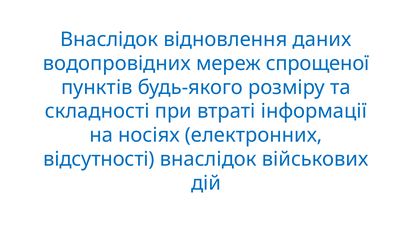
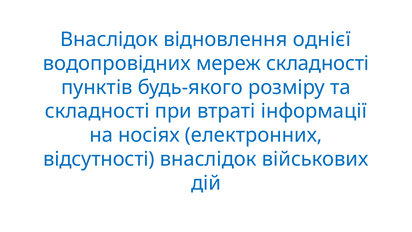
даних: даних -> однієї
мереж спрощеної: спрощеної -> складності
